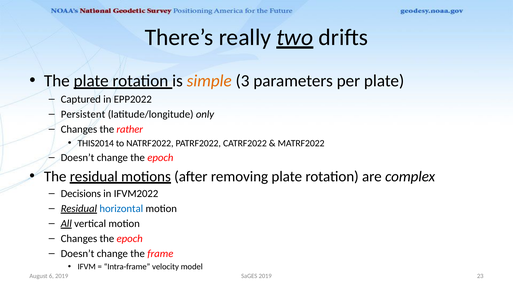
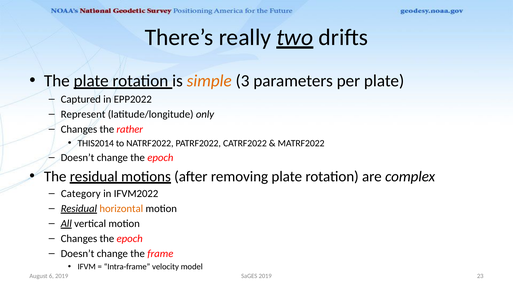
Persistent: Persistent -> Represent
Decisions: Decisions -> Category
horizontal colour: blue -> orange
